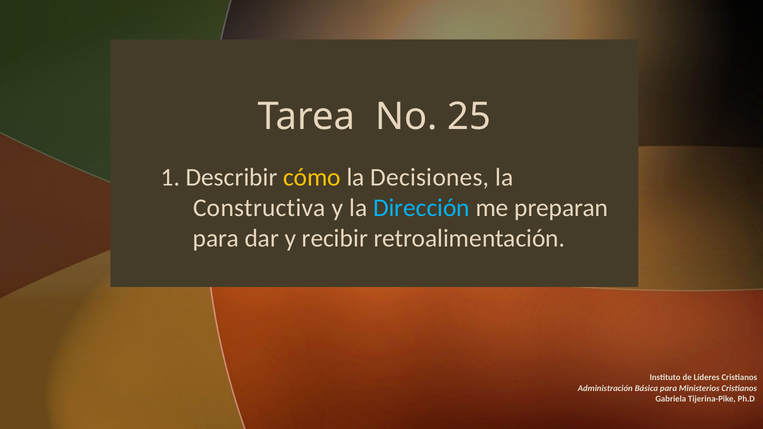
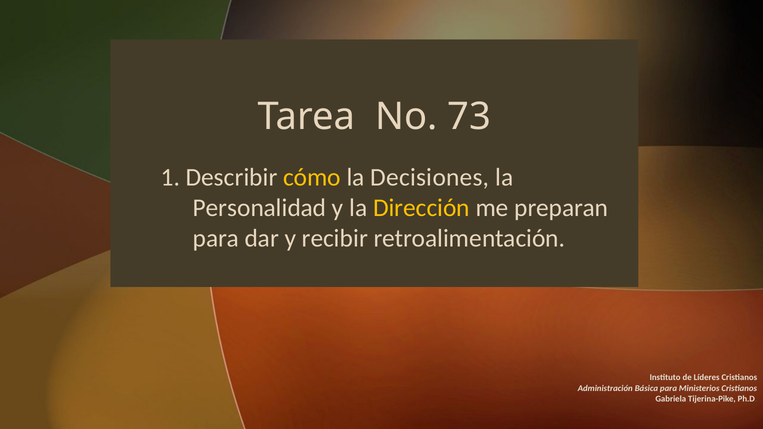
25: 25 -> 73
Constructiva: Constructiva -> Personalidad
Dirección colour: light blue -> yellow
